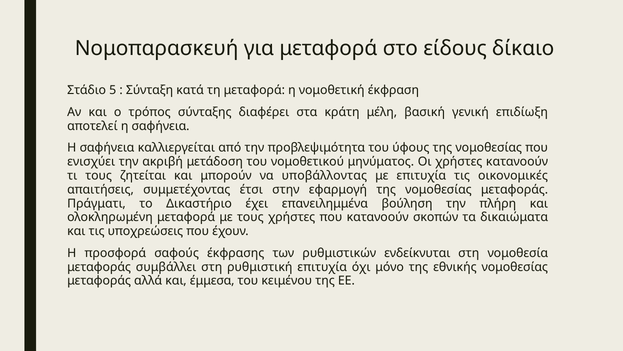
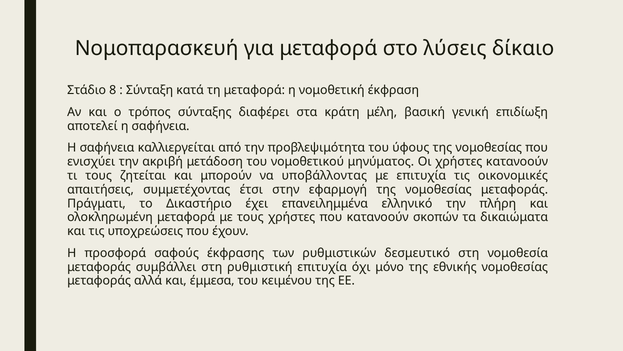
είδους: είδους -> λύσεις
5: 5 -> 8
βούληση: βούληση -> ελληνικό
ενδείκνυται: ενδείκνυται -> δεσμευτικό
